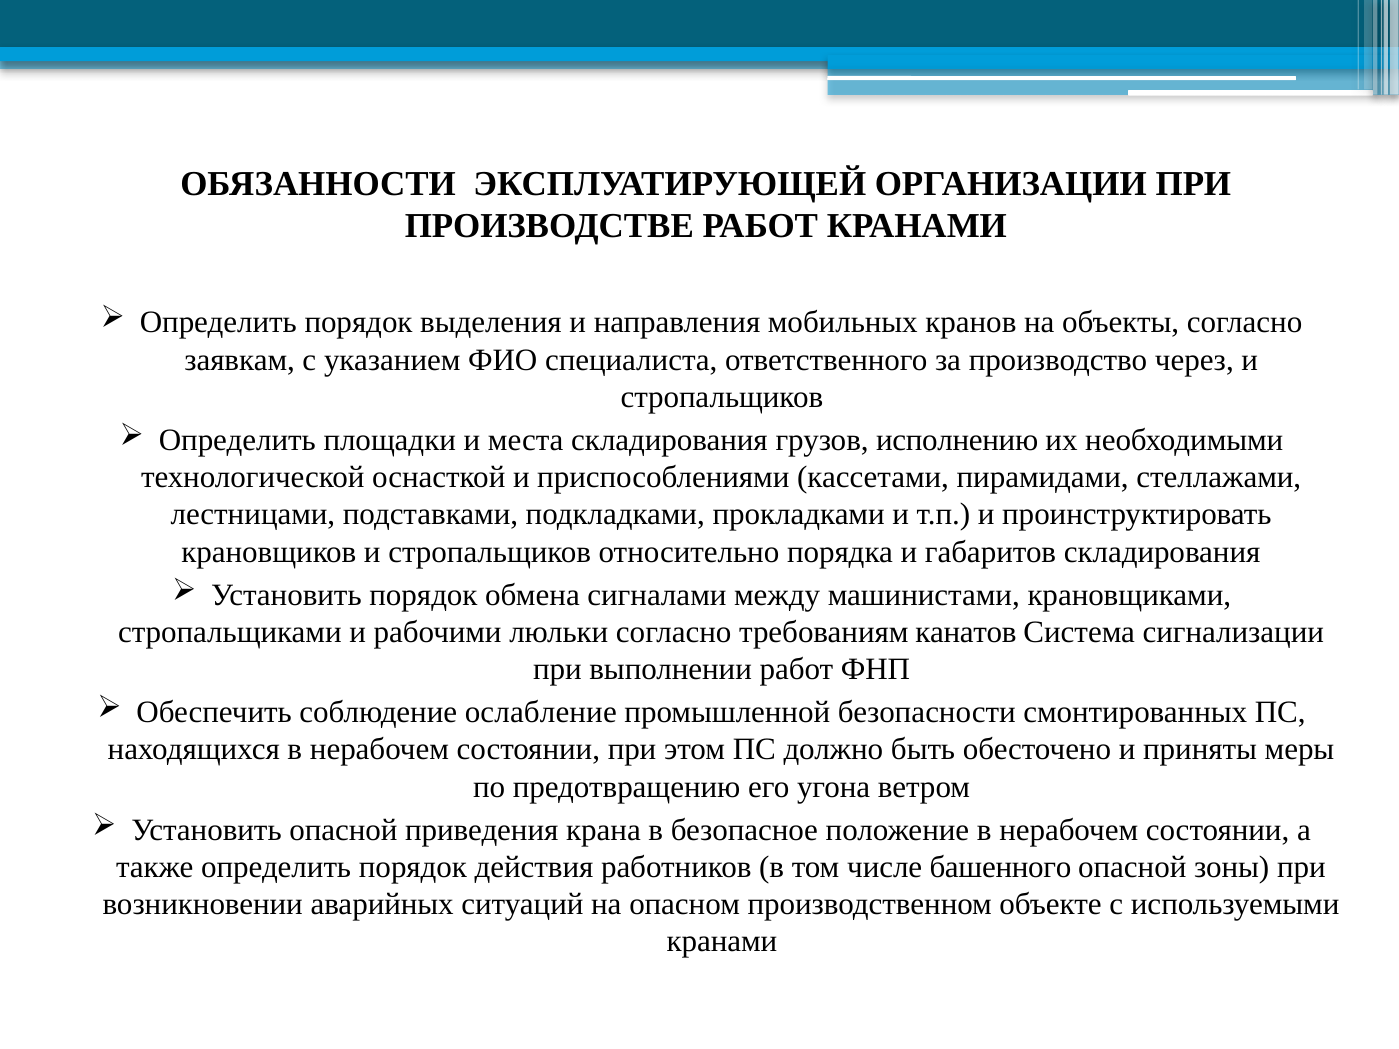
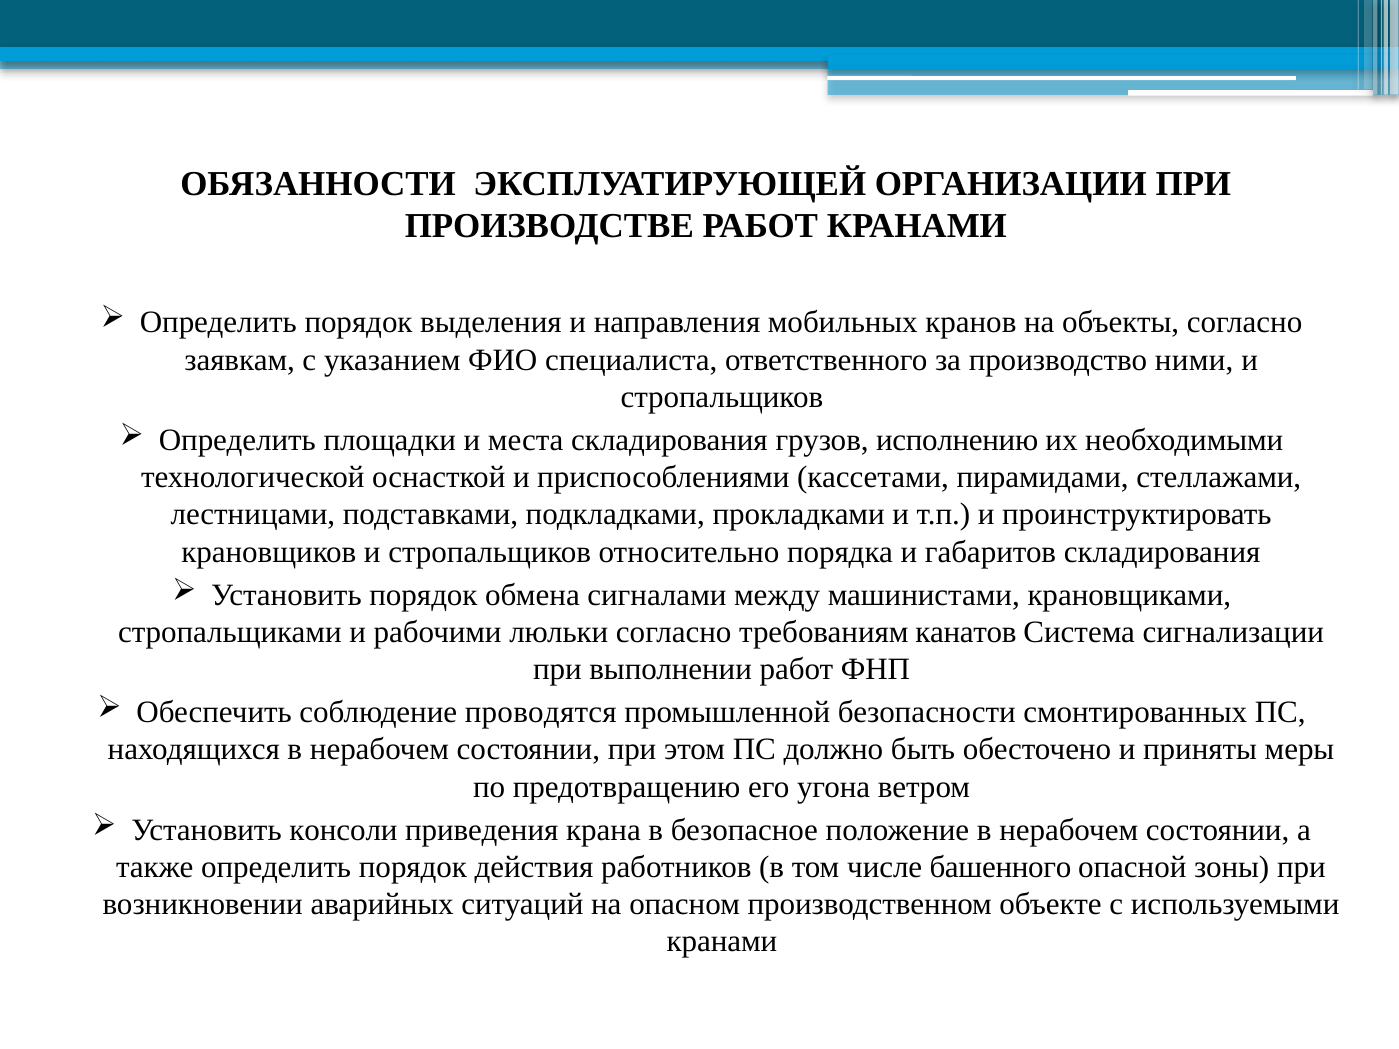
через: через -> ними
ослабление: ослабление -> проводятся
Установить опасной: опасной -> консоли
